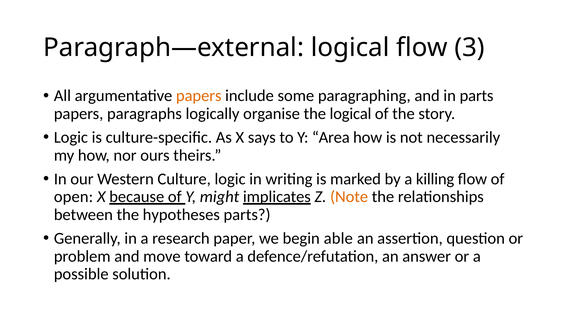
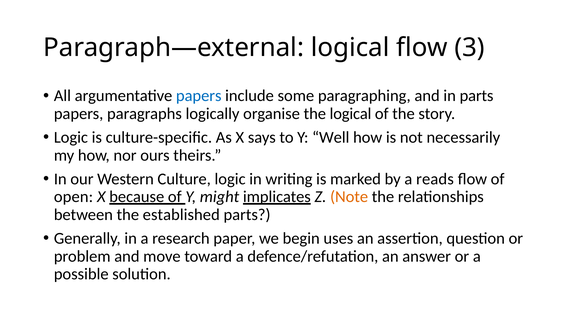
papers at (199, 96) colour: orange -> blue
Area: Area -> Well
killing: killing -> reads
hypotheses: hypotheses -> established
able: able -> uses
